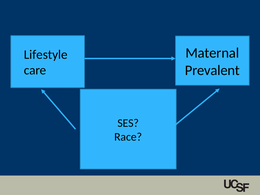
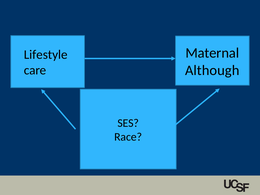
Prevalent: Prevalent -> Although
